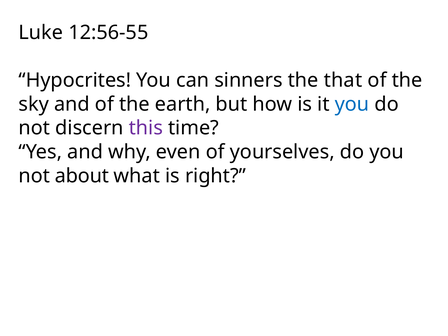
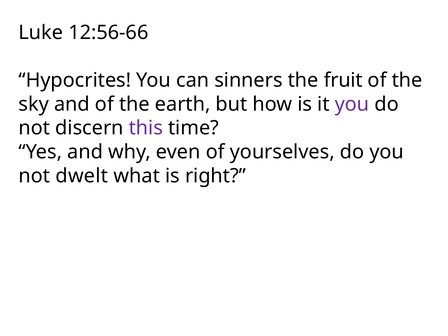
12:56-55: 12:56-55 -> 12:56-66
that: that -> fruit
you at (352, 104) colour: blue -> purple
about: about -> dwelt
